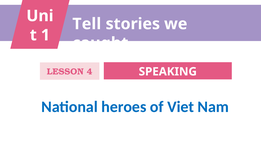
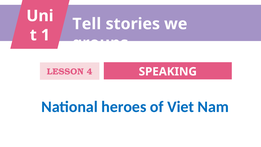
caught: caught -> groups
